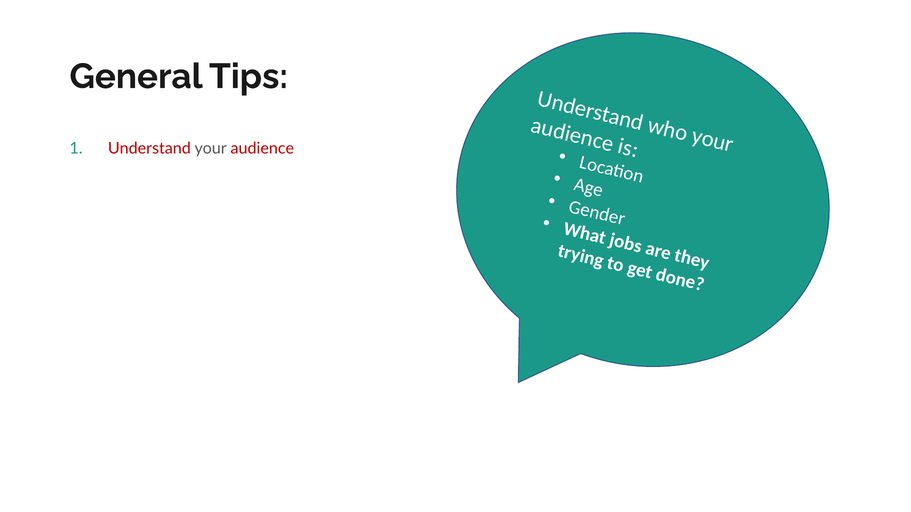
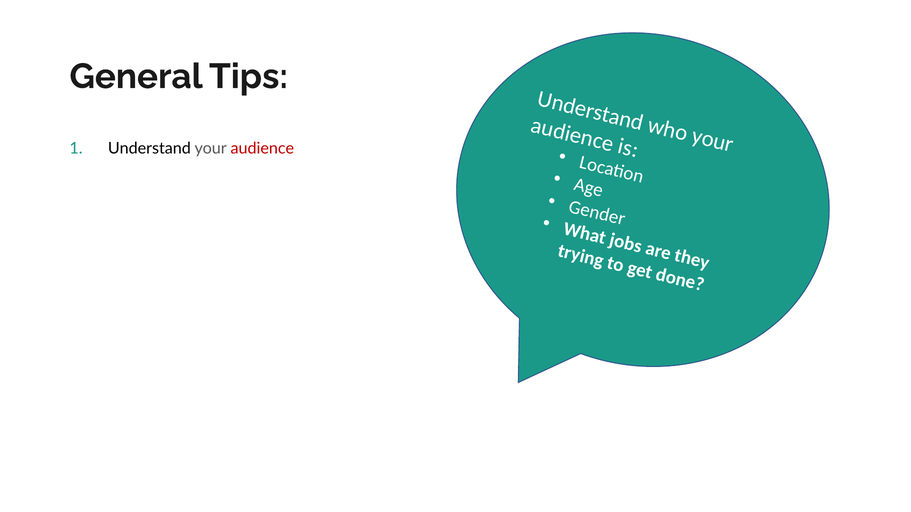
Understand colour: red -> black
